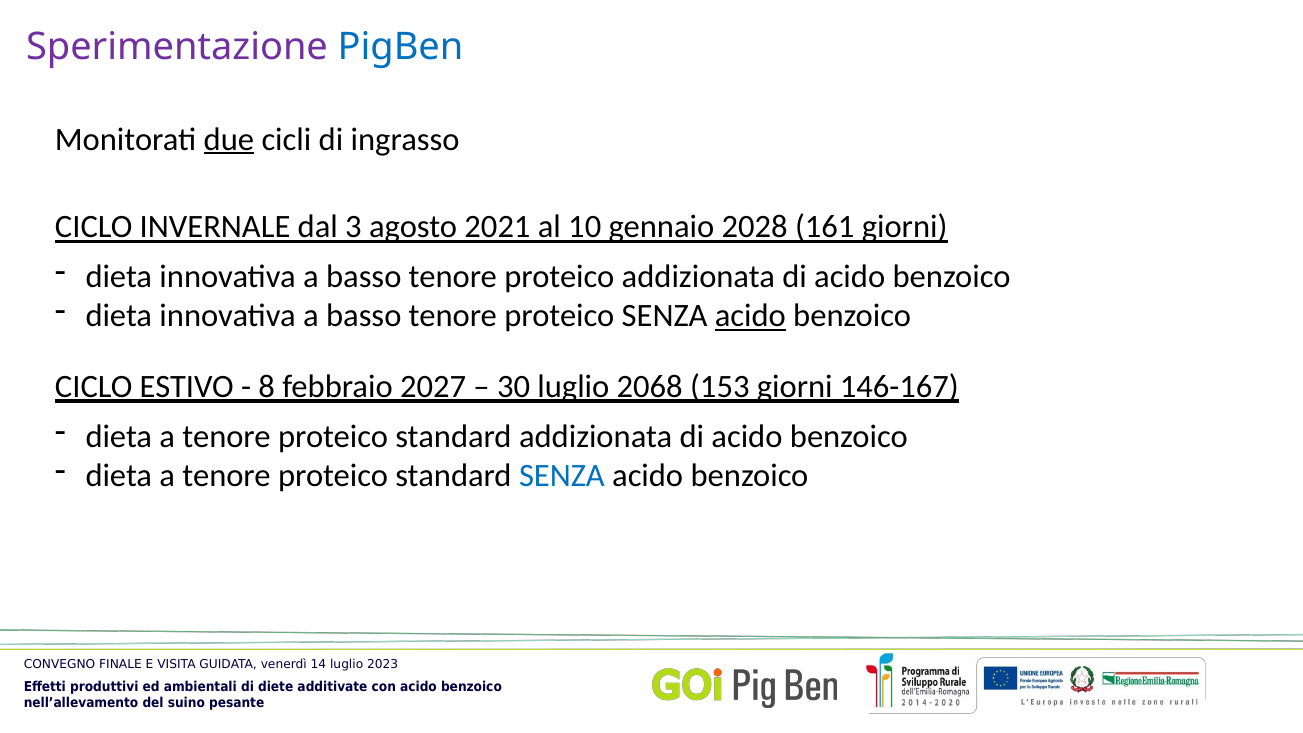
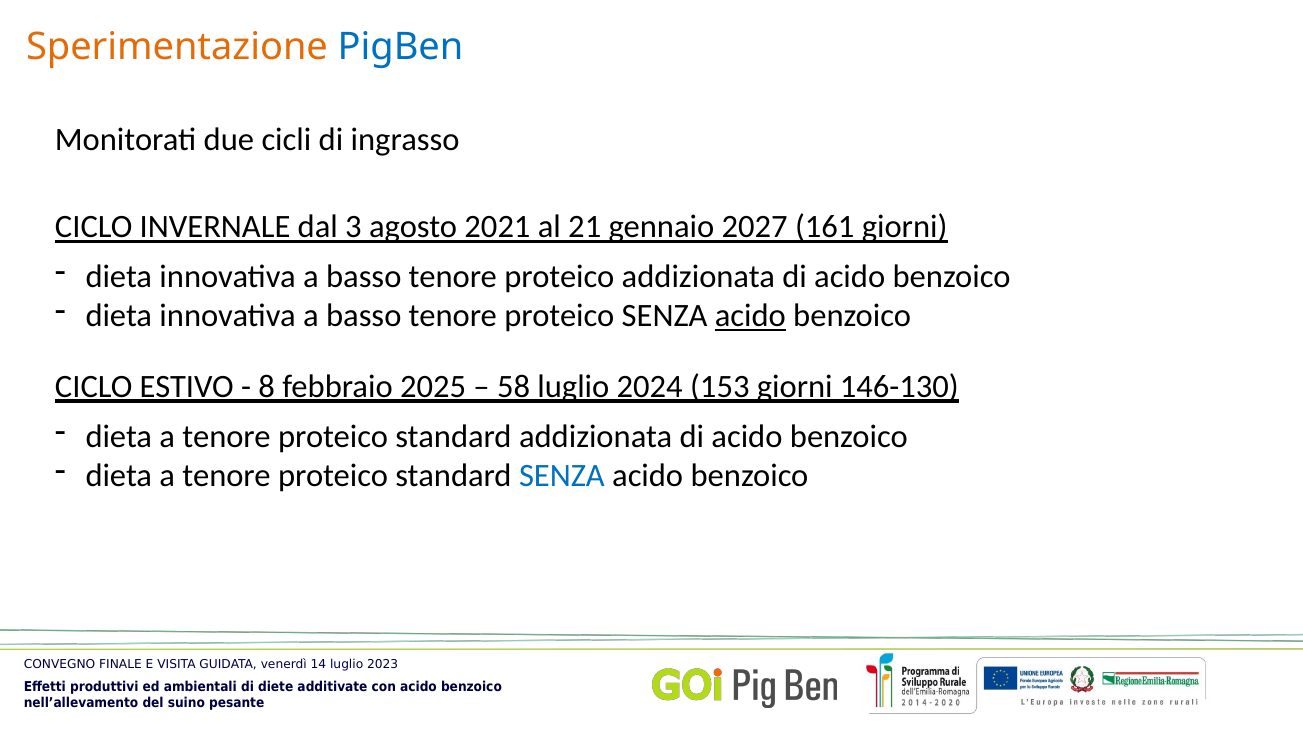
Sperimentazione colour: purple -> orange
due underline: present -> none
10: 10 -> 21
2028: 2028 -> 2027
2027: 2027 -> 2025
30: 30 -> 58
2068: 2068 -> 2024
146-167: 146-167 -> 146-130
